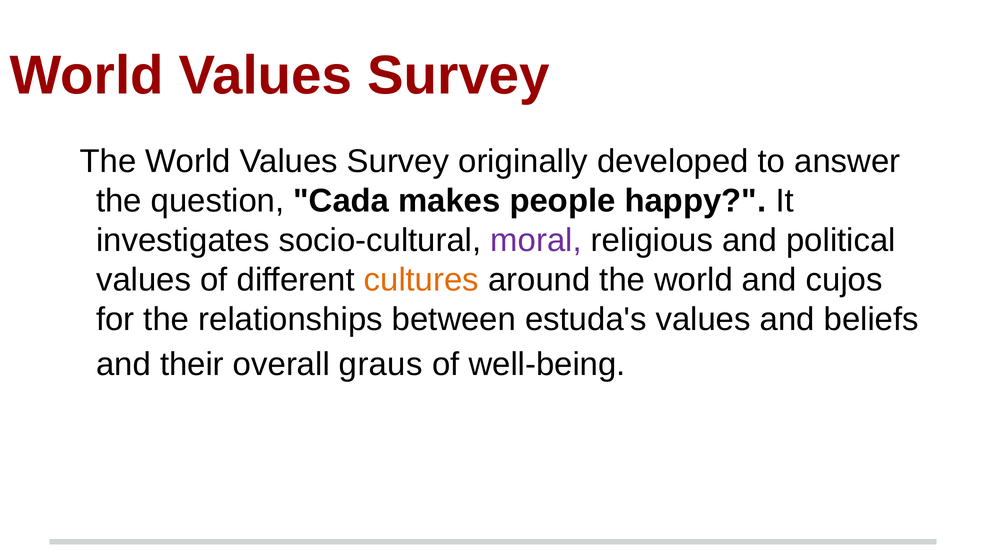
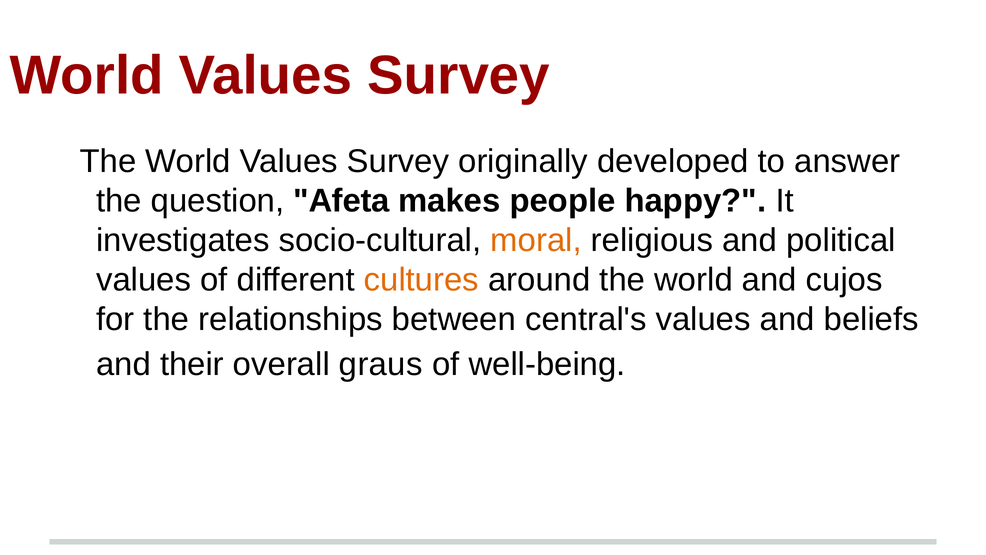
Cada: Cada -> Afeta
moral colour: purple -> orange
estuda's: estuda's -> central's
